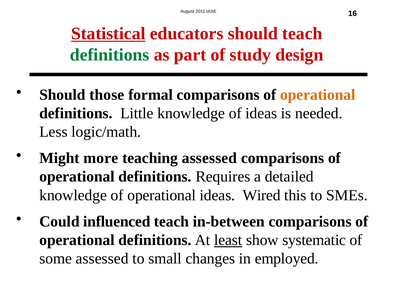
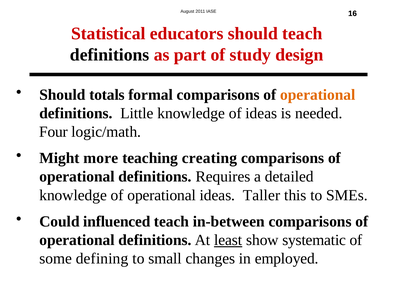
Statistical underline: present -> none
definitions at (110, 55) colour: green -> black
those: those -> totals
Less: Less -> Four
teaching assessed: assessed -> creating
Wired: Wired -> Taller
some assessed: assessed -> defining
